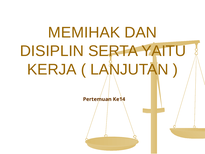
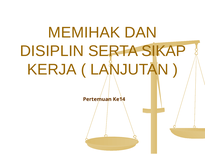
YAITU: YAITU -> SIKAP
